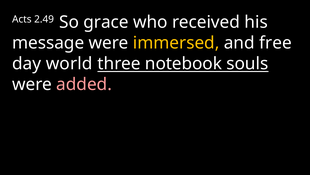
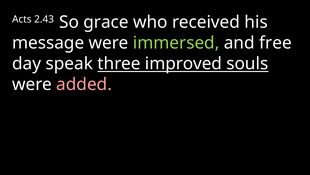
2.49: 2.49 -> 2.43
immersed colour: yellow -> light green
world: world -> speak
notebook: notebook -> improved
